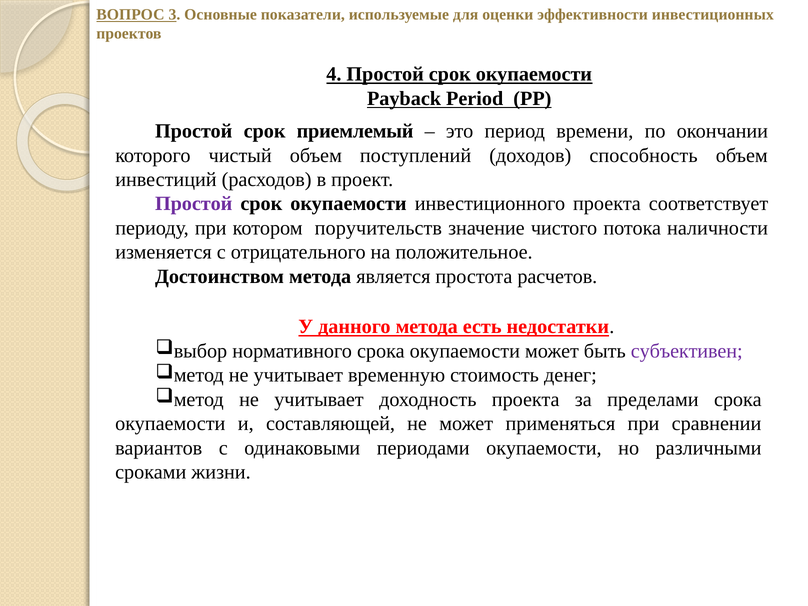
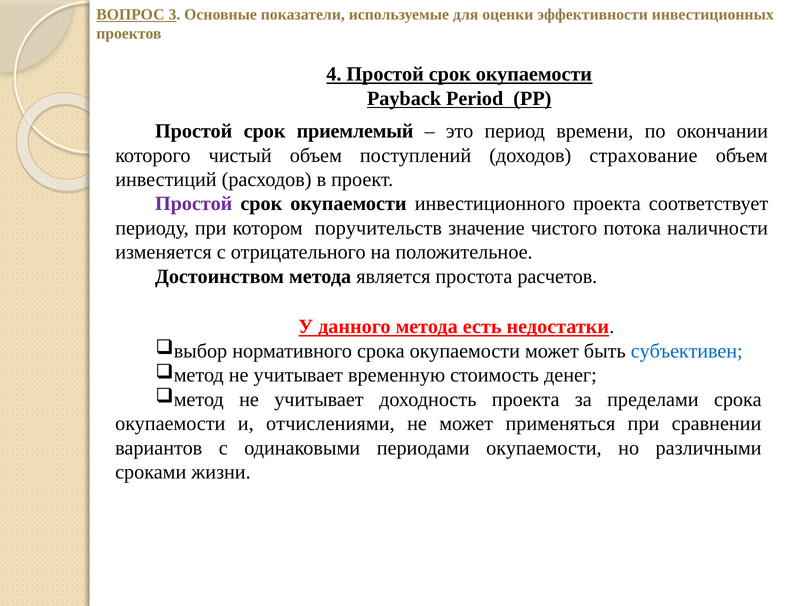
способность: способность -> страхование
субъективен colour: purple -> blue
составляющей: составляющей -> отчислениями
